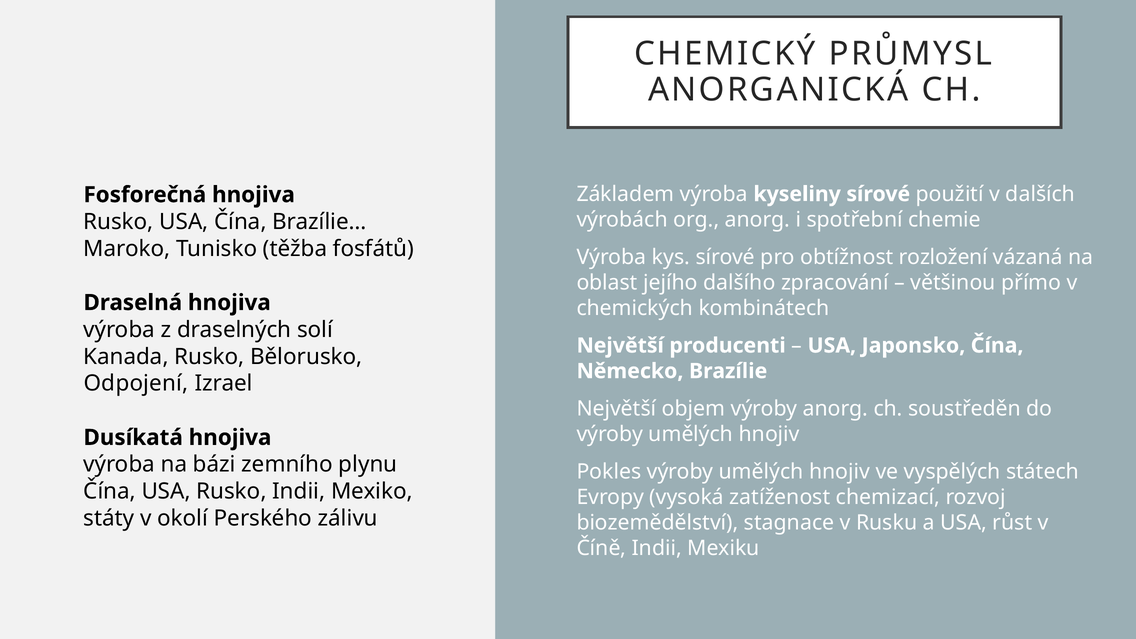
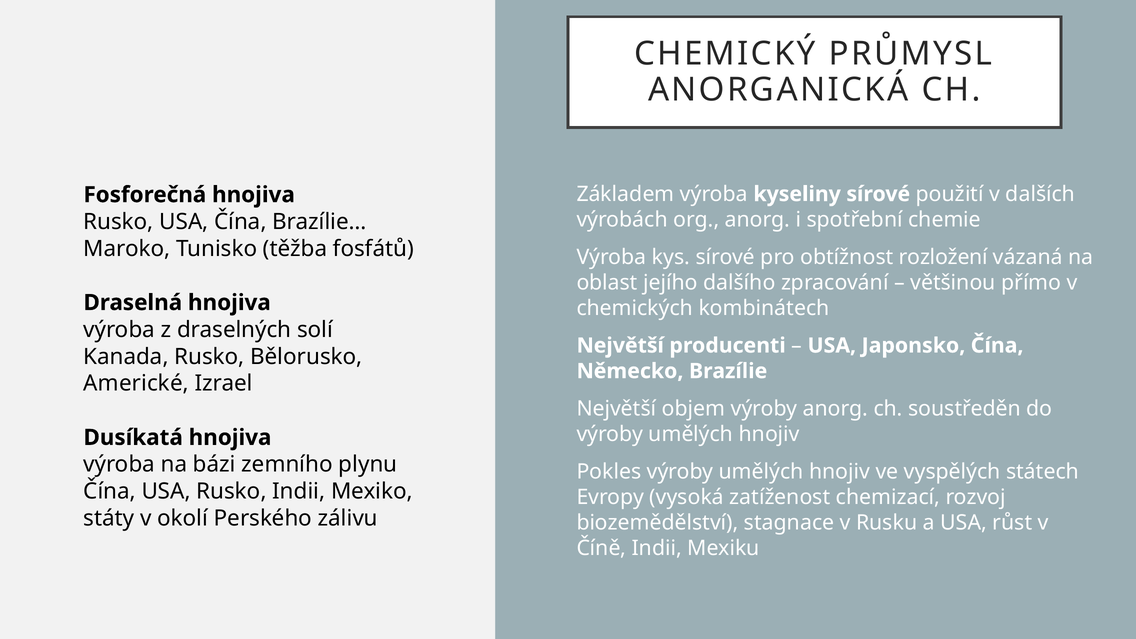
Odpojení: Odpojení -> Americké
